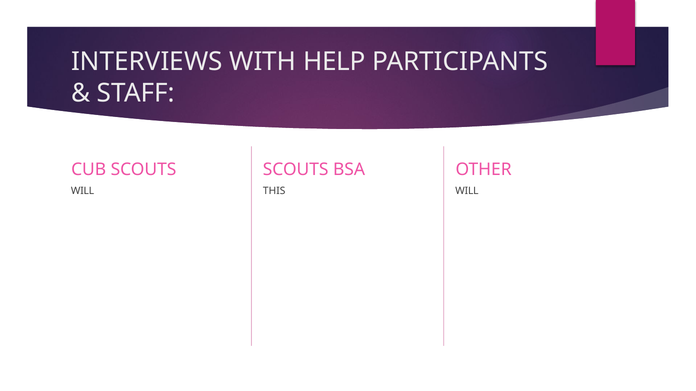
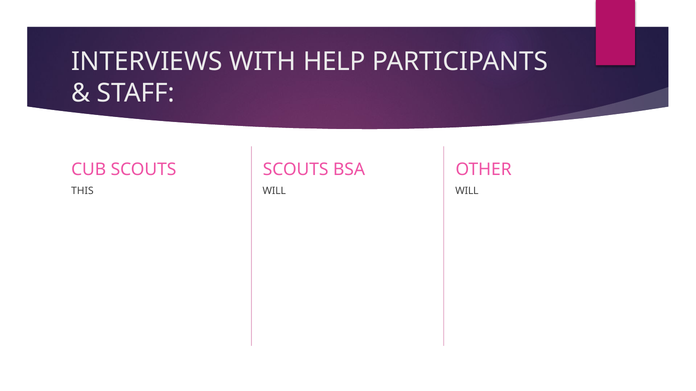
WILL at (83, 191): WILL -> THIS
THIS at (274, 191): THIS -> WILL
